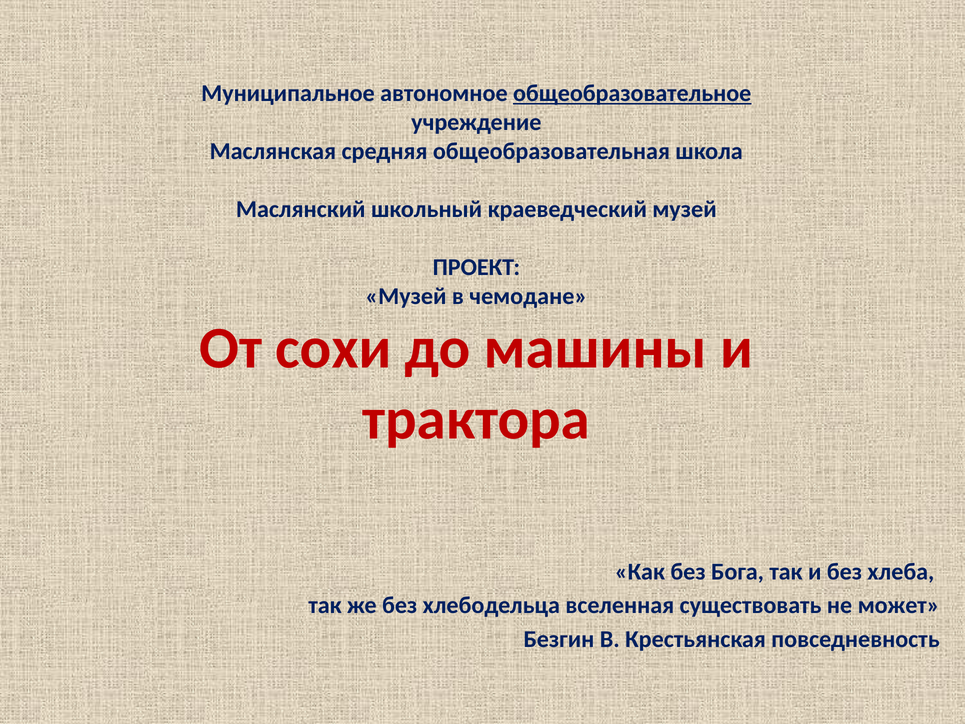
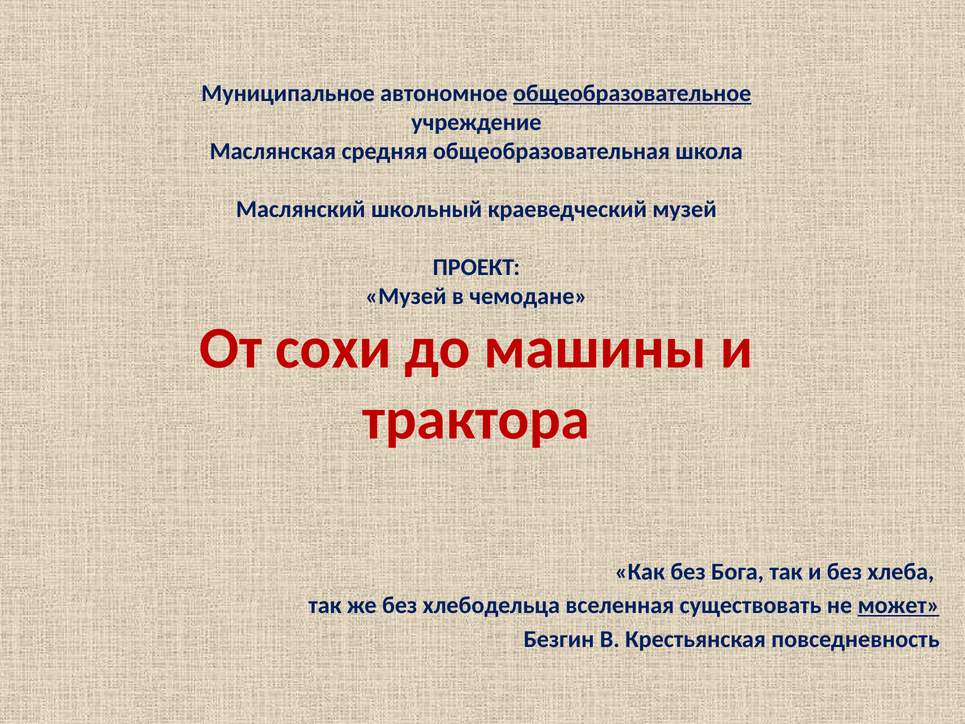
может underline: none -> present
